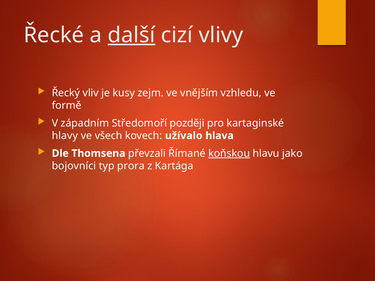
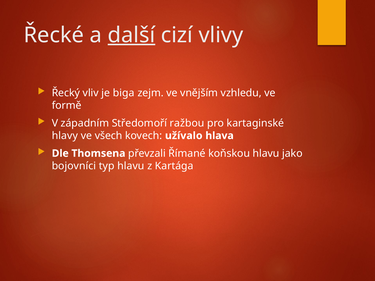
kusy: kusy -> biga
později: později -> ražbou
koňskou underline: present -> none
typ prora: prora -> hlavu
